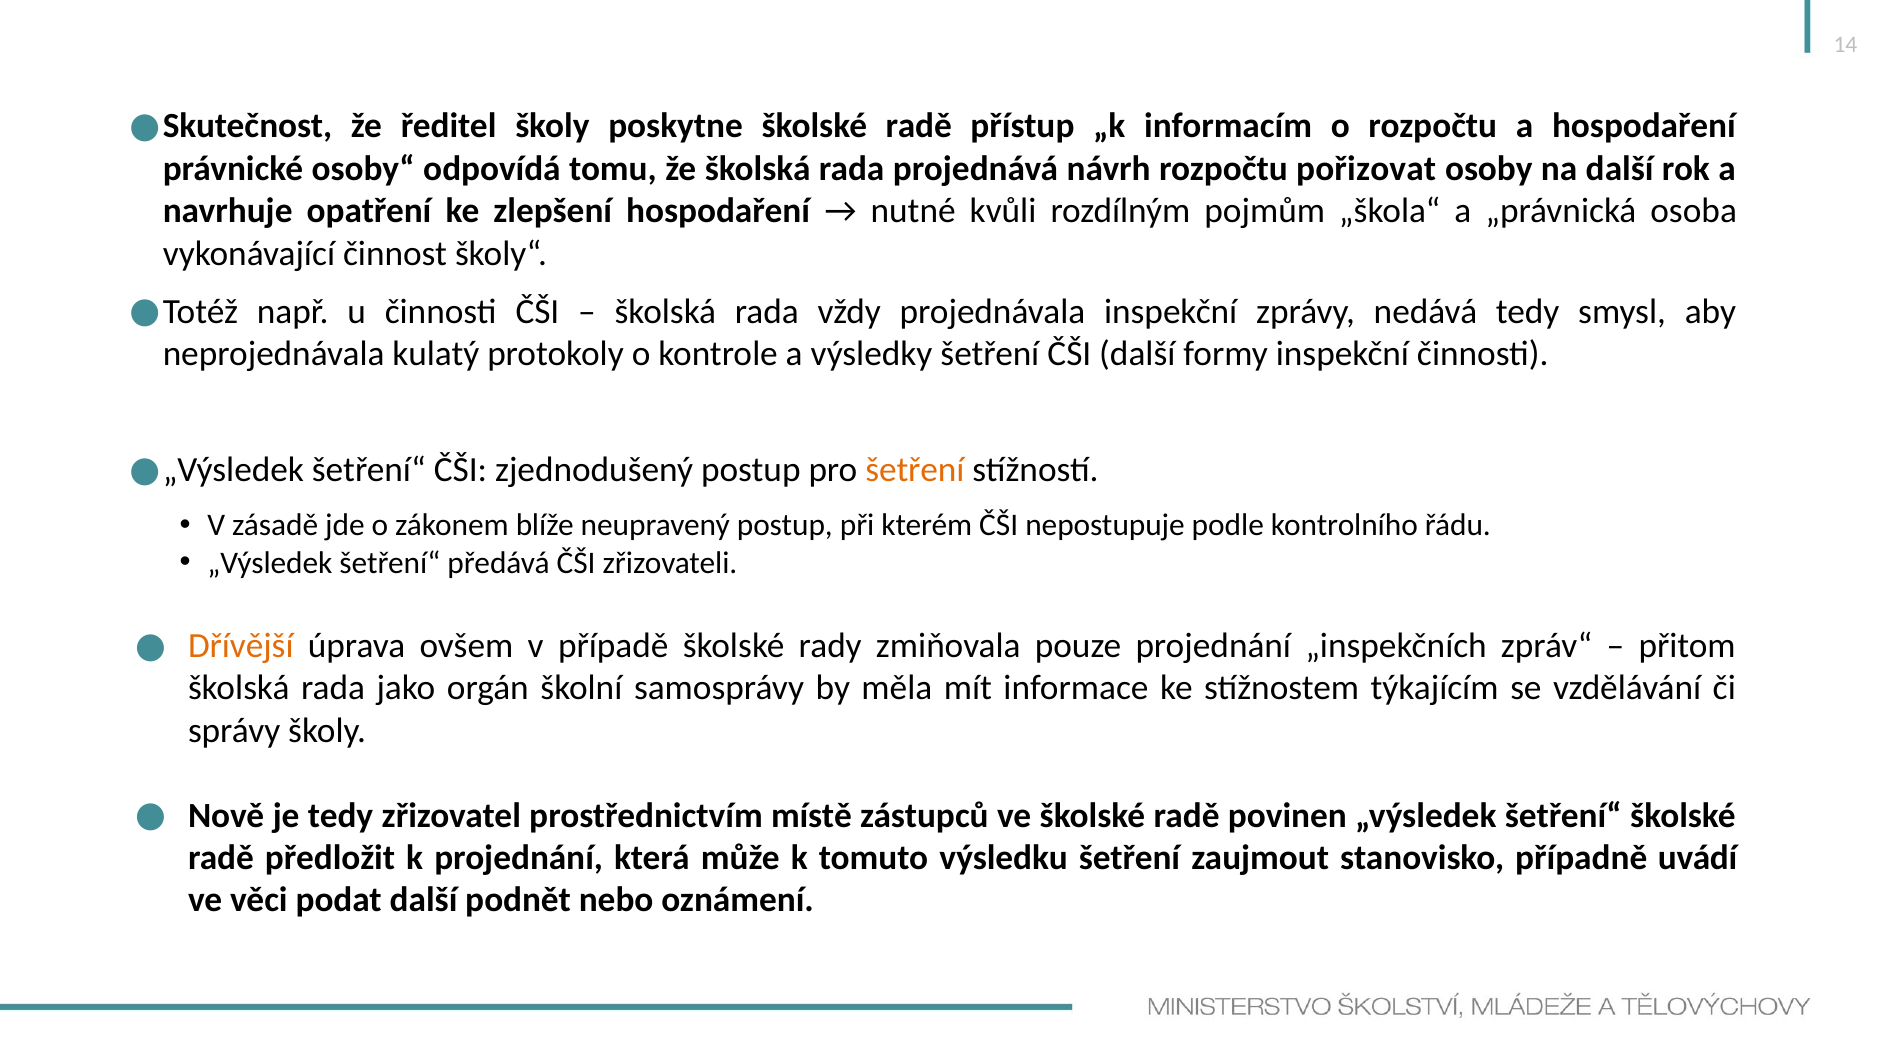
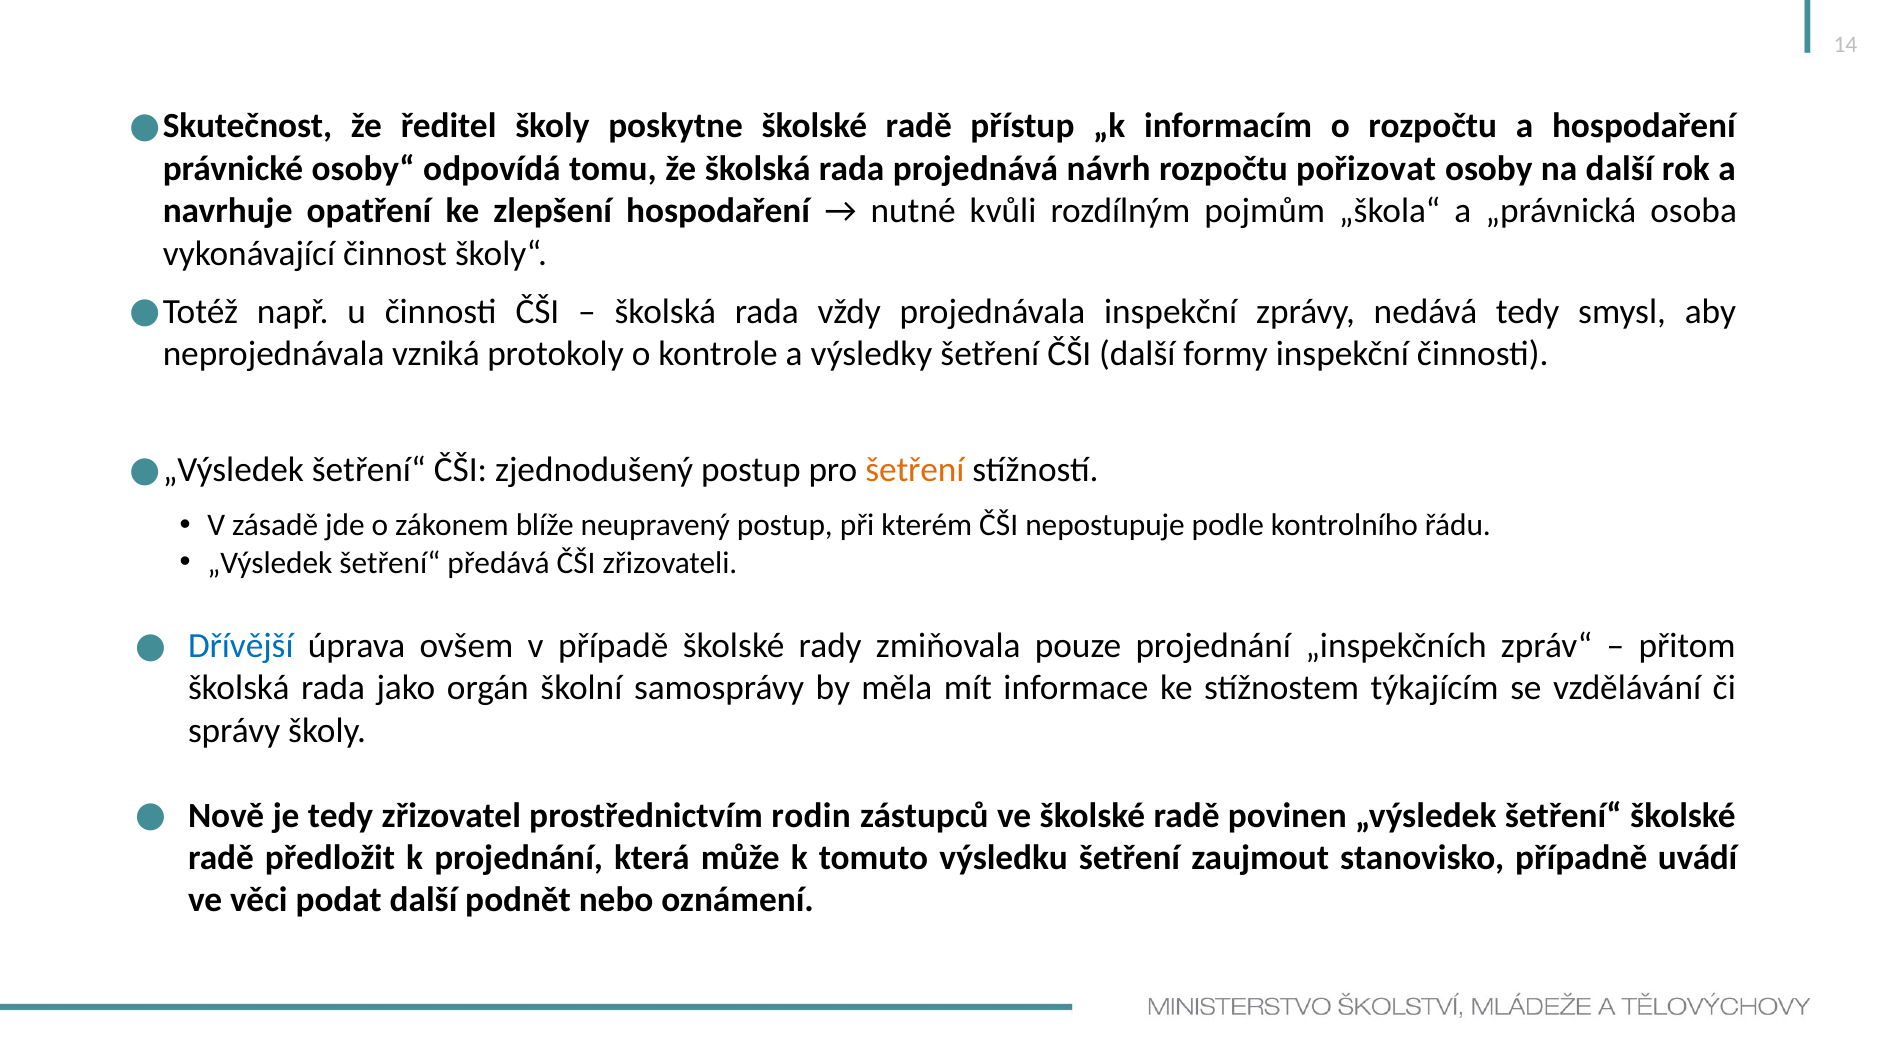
kulatý: kulatý -> vzniká
Dřívější colour: orange -> blue
místě: místě -> rodin
